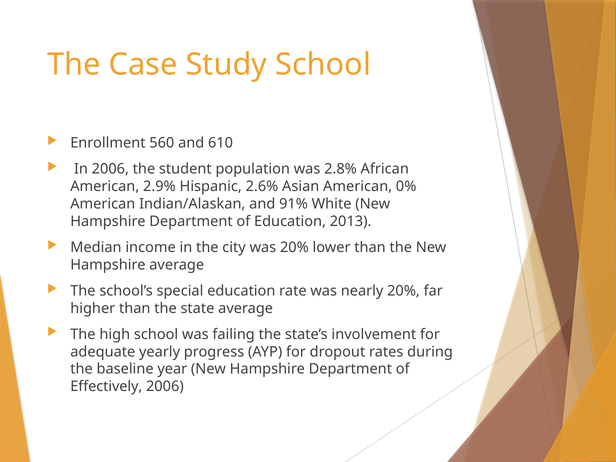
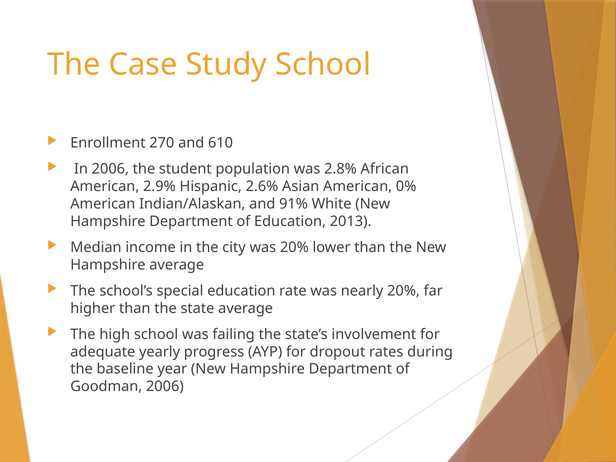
560: 560 -> 270
Effectively: Effectively -> Goodman
